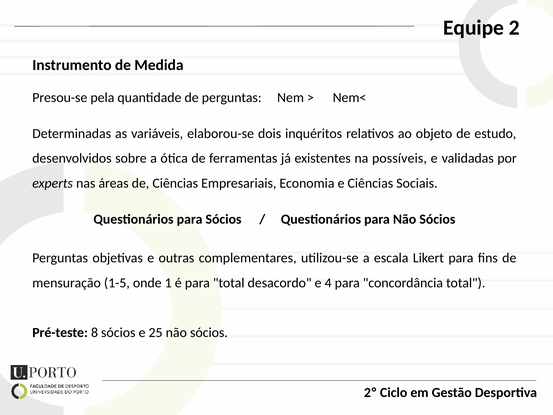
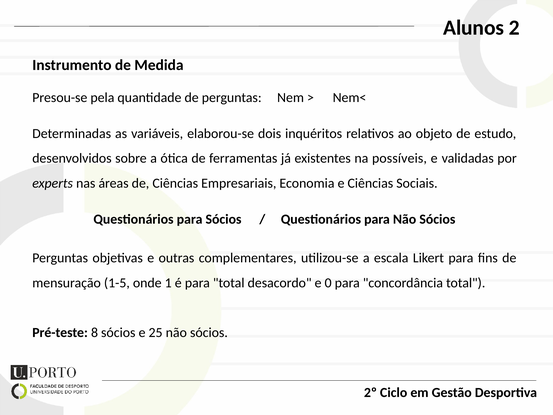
Equipe: Equipe -> Alunos
4: 4 -> 0
